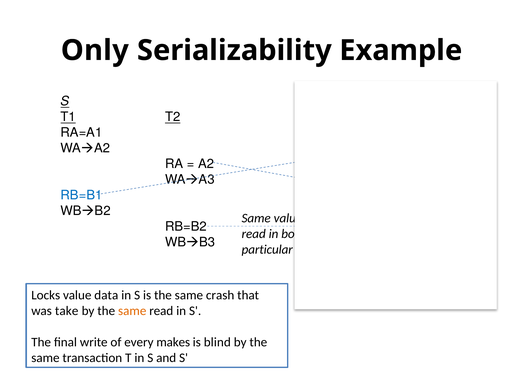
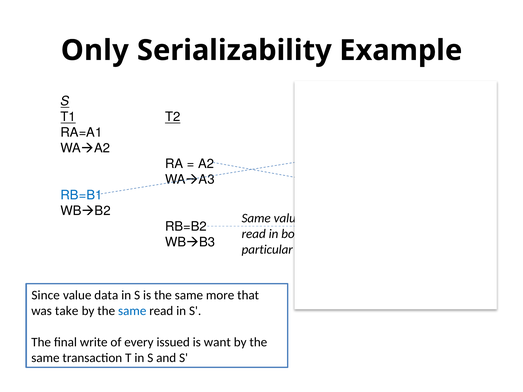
Locks: Locks -> Since
crash: crash -> more
same at (132, 311) colour: orange -> blue
makes: makes -> issued
blind: blind -> want
